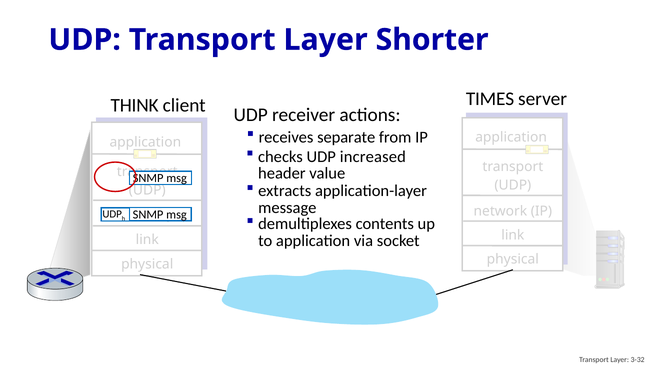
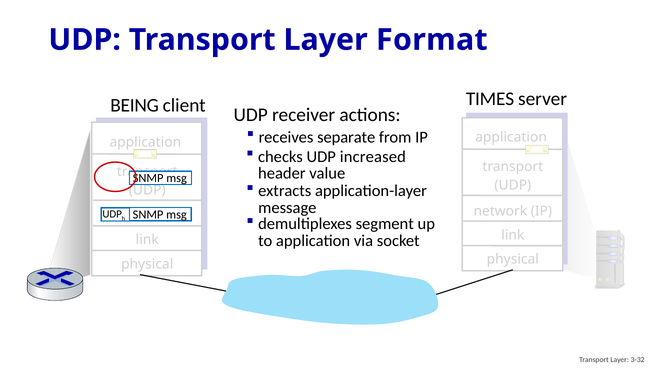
Shorter: Shorter -> Format
THINK: THINK -> BEING
contents: contents -> segment
